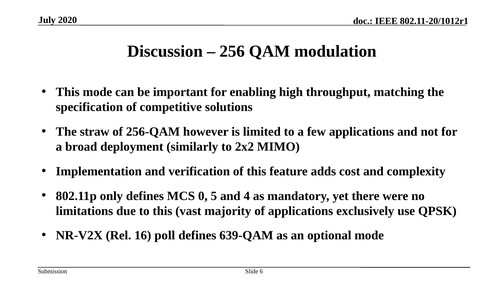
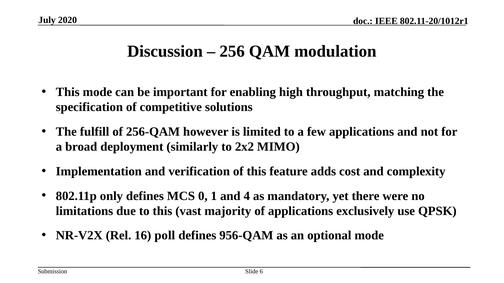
straw: straw -> fulfill
5: 5 -> 1
639-QAM: 639-QAM -> 956-QAM
